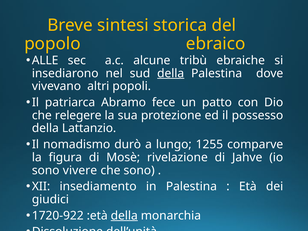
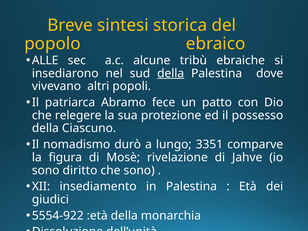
Lattanzio: Lattanzio -> Ciascuno
1255: 1255 -> 3351
vivere: vivere -> diritto
1720-922: 1720-922 -> 5554-922
della at (124, 216) underline: present -> none
